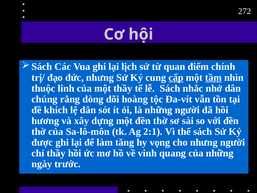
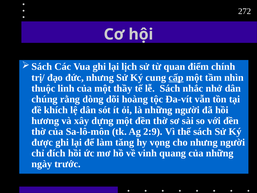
tầm underline: present -> none
2:1: 2:1 -> 2:9
chỉ thầy: thầy -> đích
